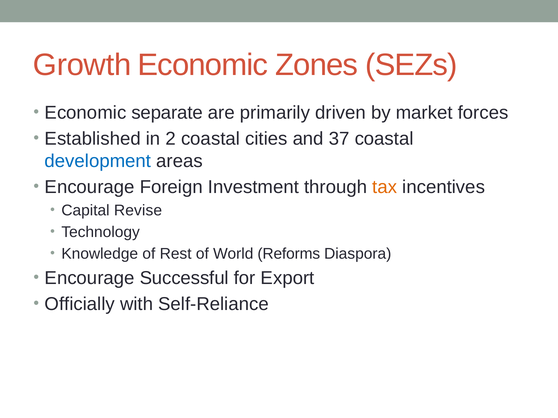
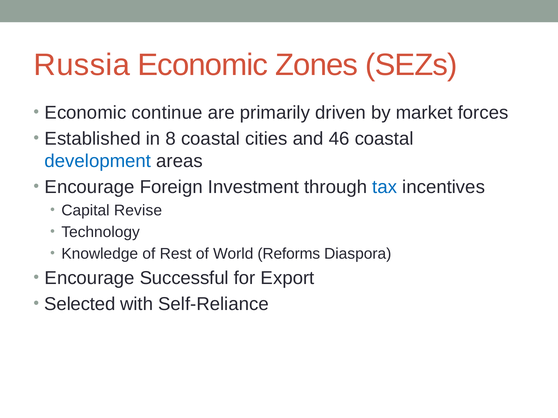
Growth: Growth -> Russia
separate: separate -> continue
2: 2 -> 8
37: 37 -> 46
tax colour: orange -> blue
Officially: Officially -> Selected
